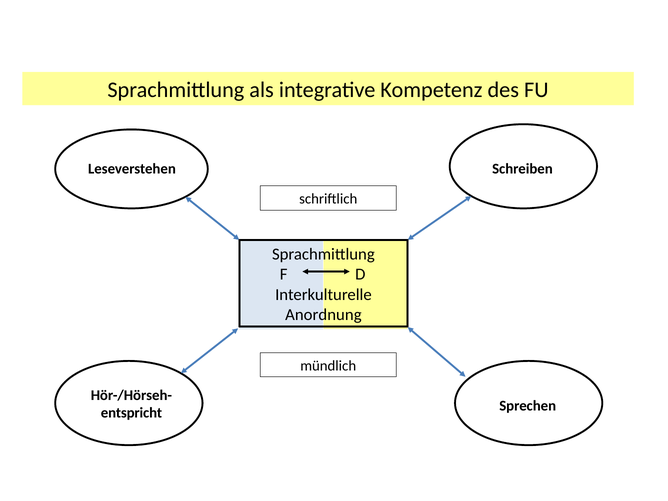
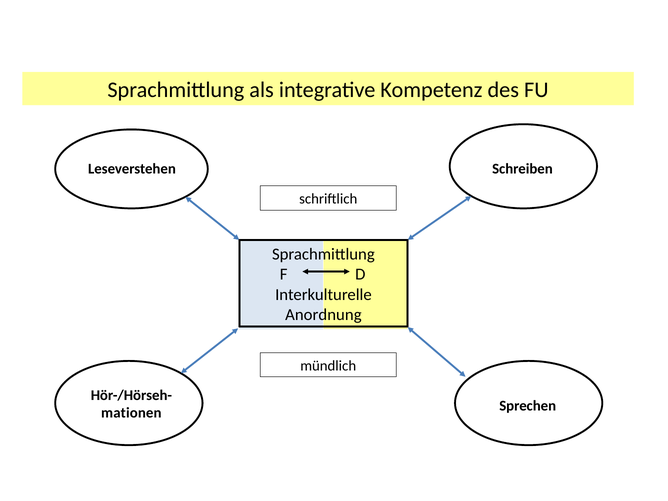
entspricht: entspricht -> mationen
